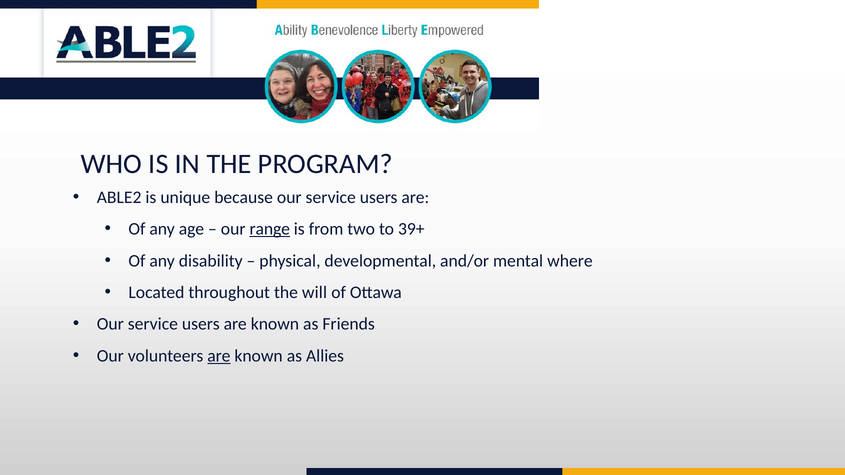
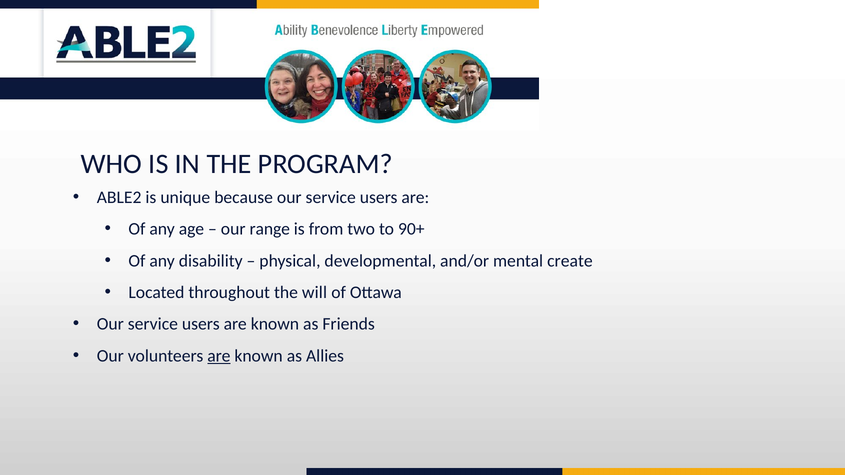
range underline: present -> none
39+: 39+ -> 90+
where: where -> create
